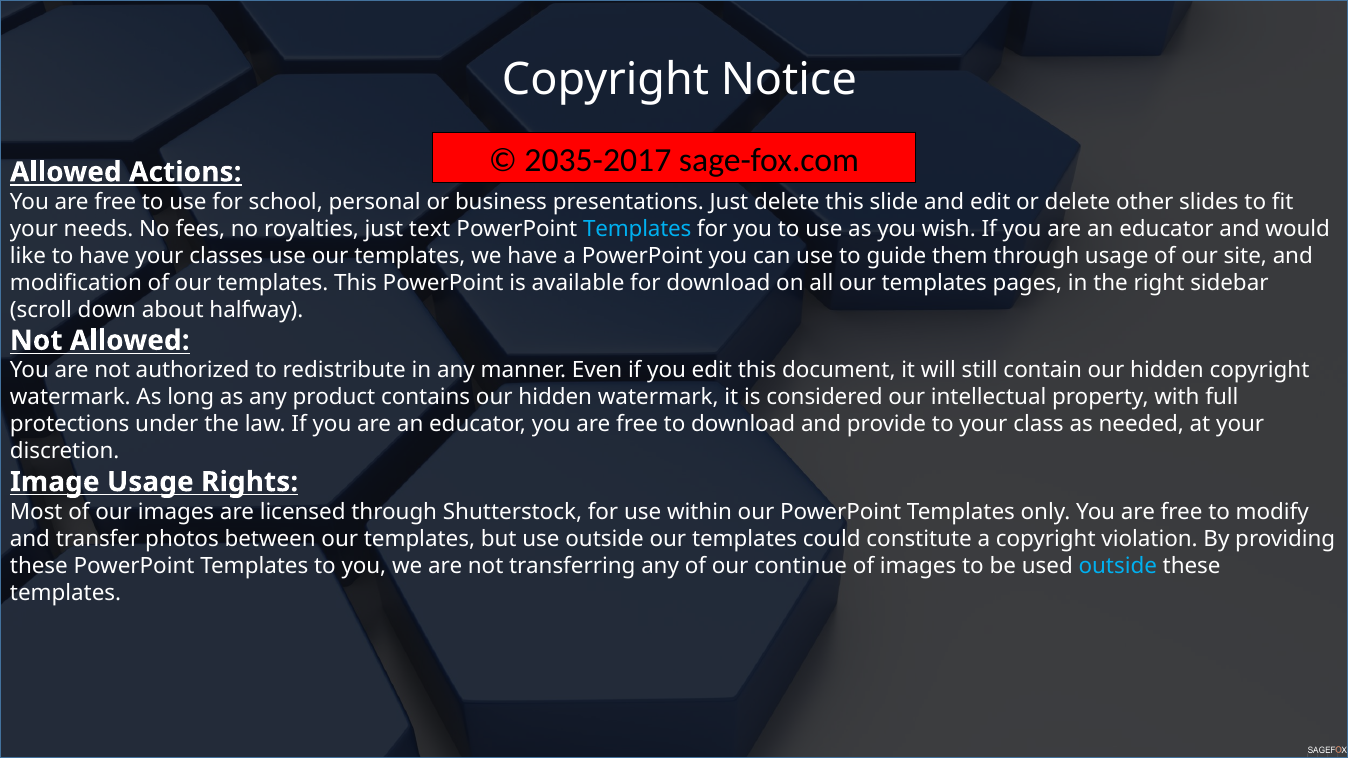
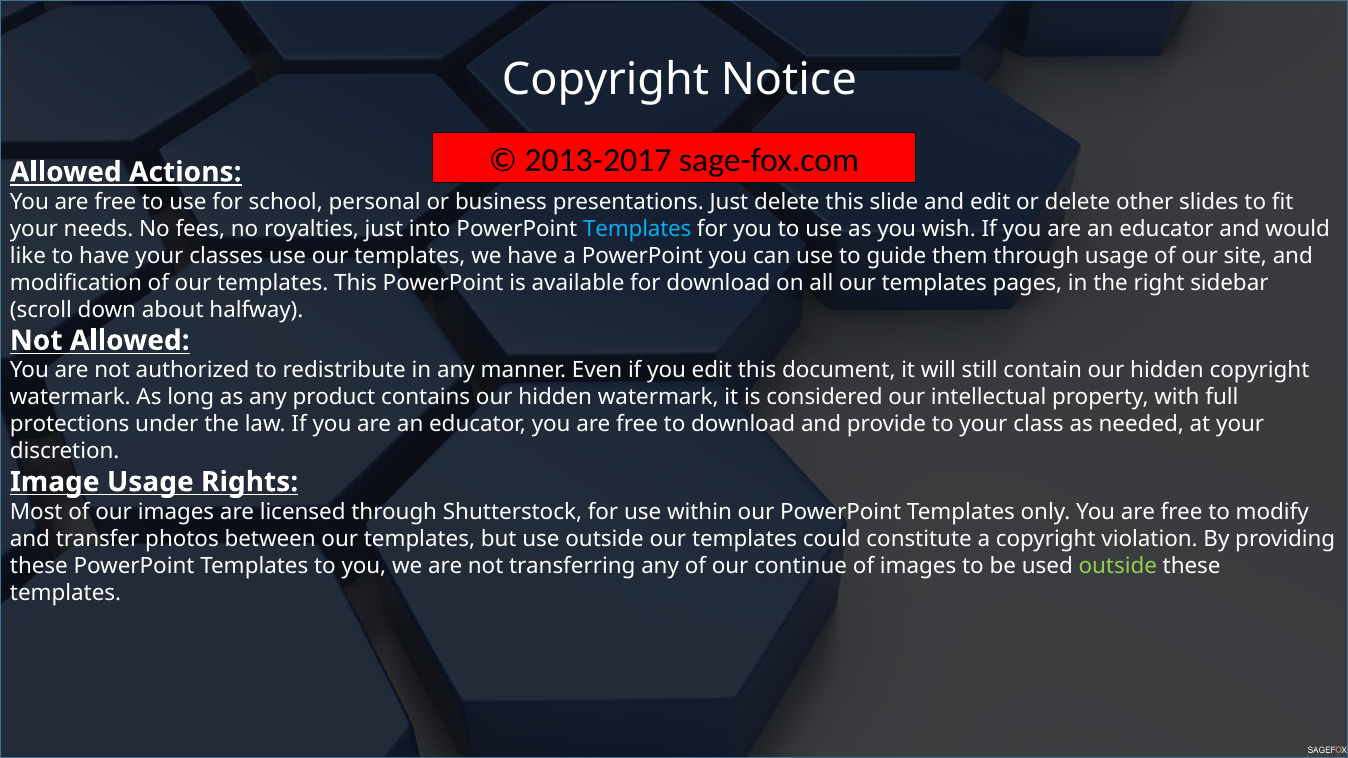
2035-2017: 2035-2017 -> 2013-2017
text: text -> into
outside at (1118, 566) colour: light blue -> light green
